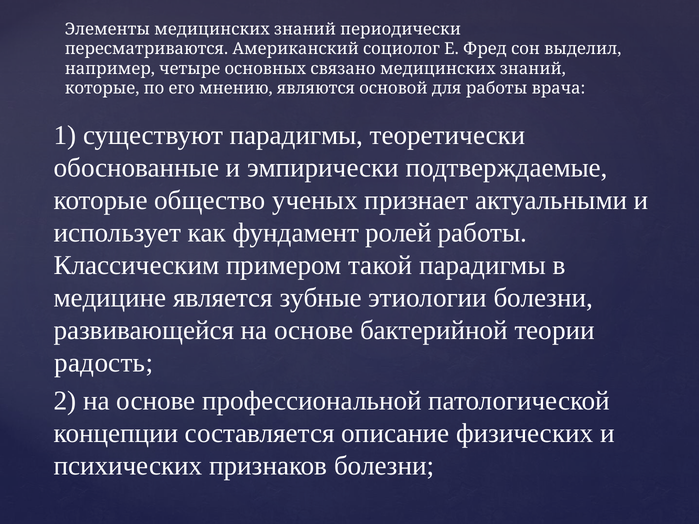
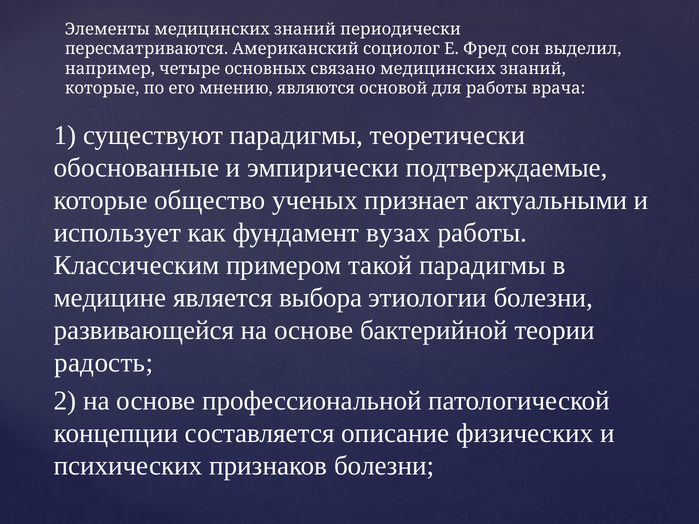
ролей: ролей -> вузах
зубные: зубные -> выбора
